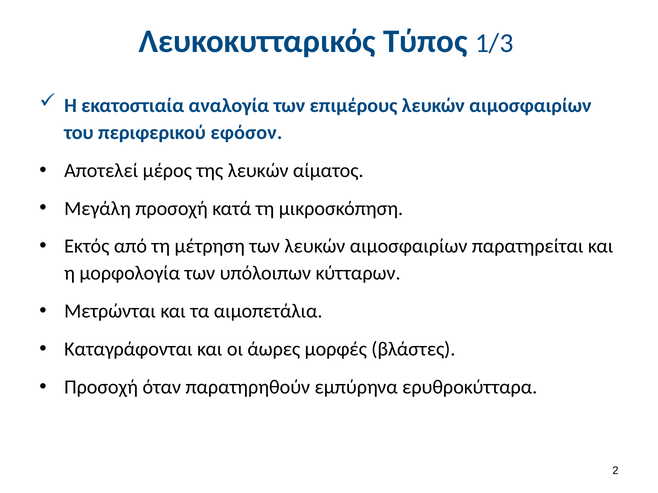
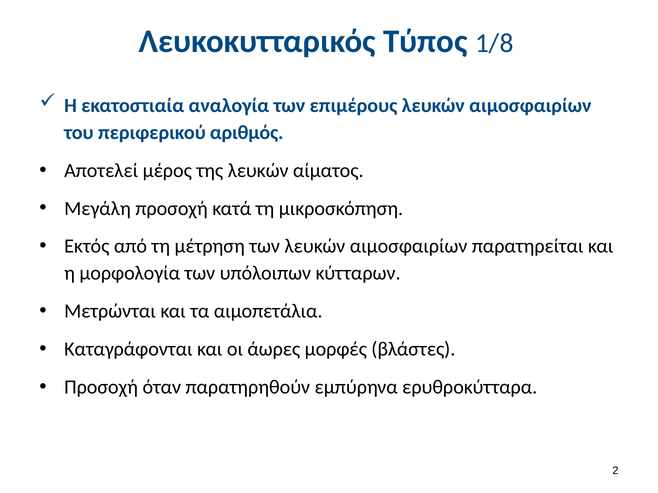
1/3: 1/3 -> 1/8
εφόσον: εφόσον -> αριθμός
